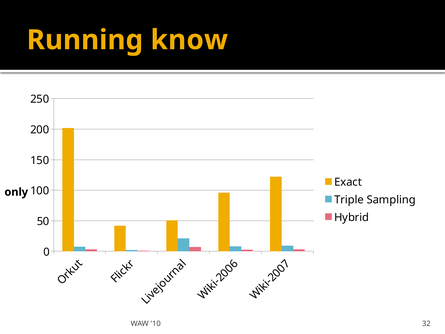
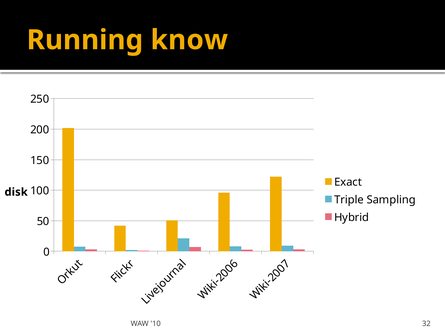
only: only -> disk
